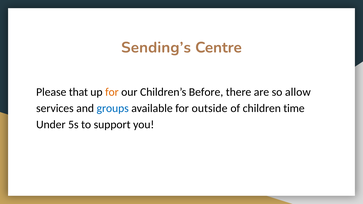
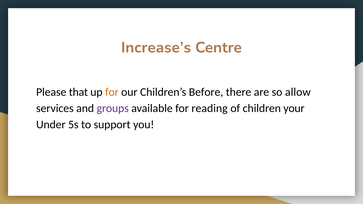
Sending’s: Sending’s -> Increase’s
groups colour: blue -> purple
outside: outside -> reading
time: time -> your
